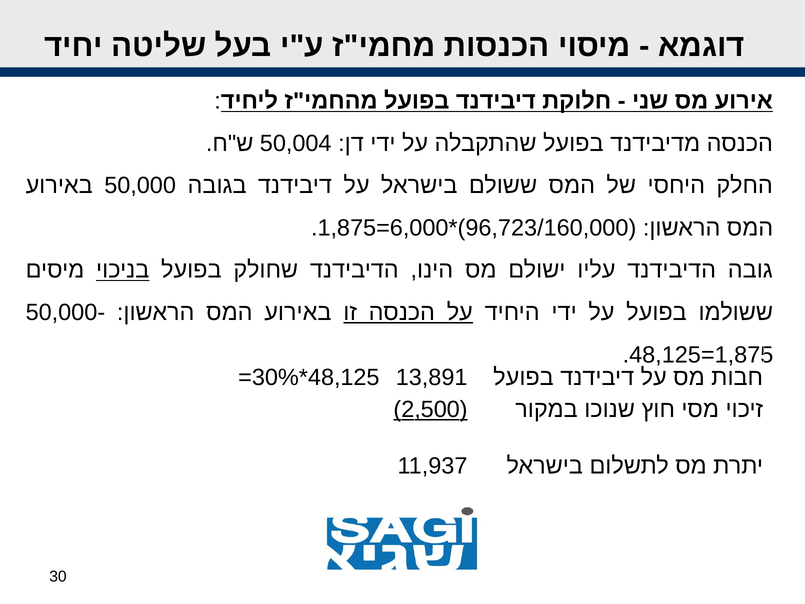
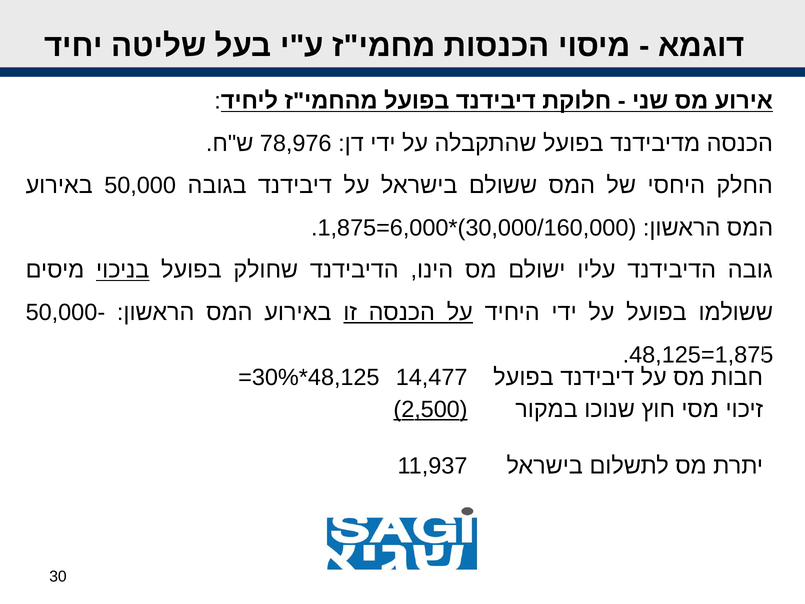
50,004: 50,004 -> 78,976
96,723/160,000: 96,723/160,000 -> 30,000/160,000
13,891: 13,891 -> 14,477
